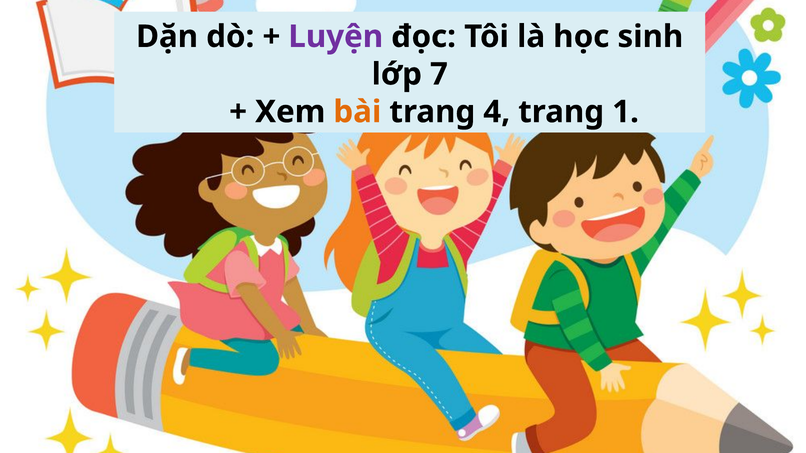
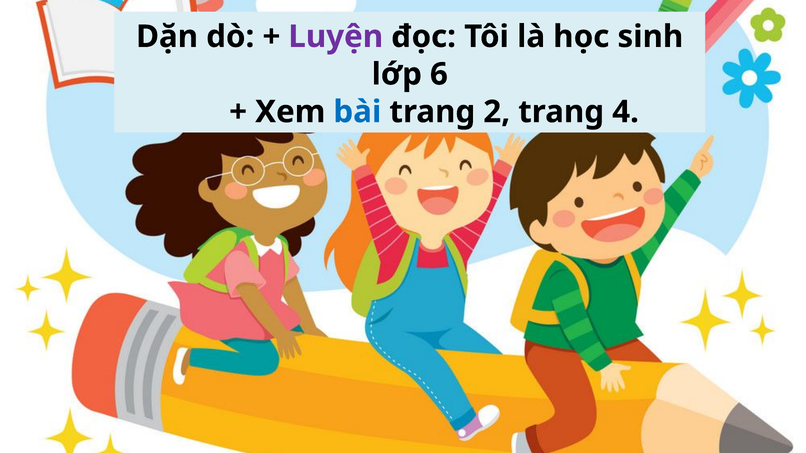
7: 7 -> 6
bài colour: orange -> blue
4: 4 -> 2
1: 1 -> 4
